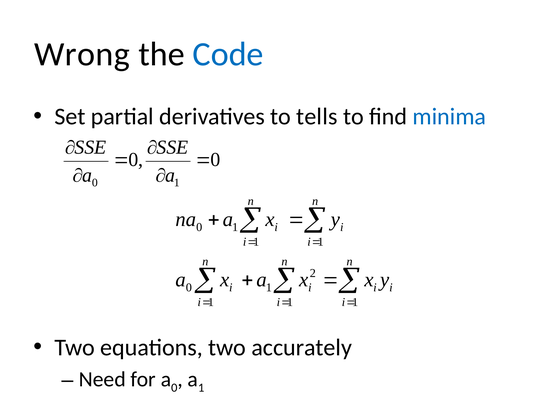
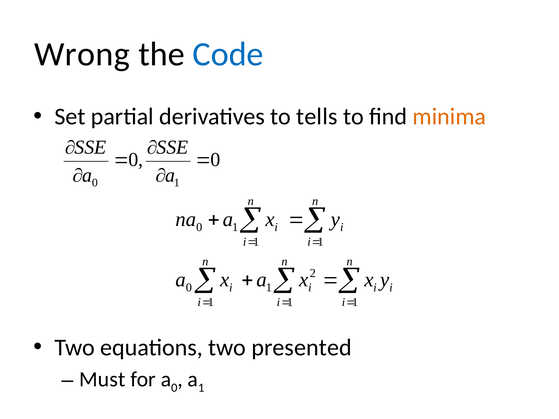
minima colour: blue -> orange
accurately: accurately -> presented
Need: Need -> Must
